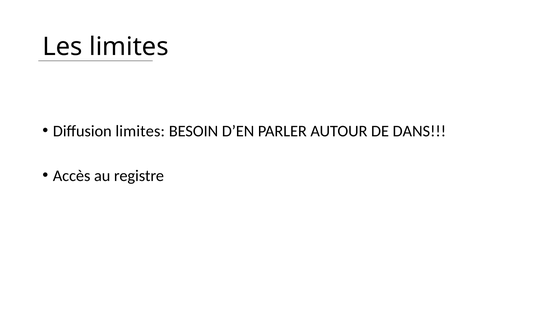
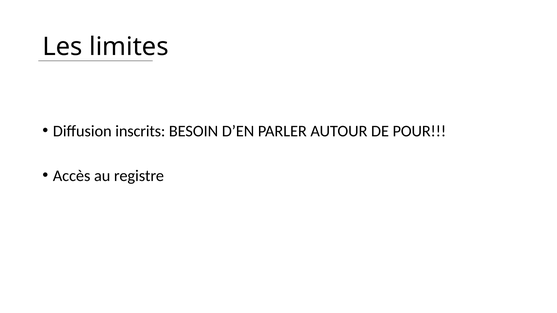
Diffusion limites: limites -> inscrits
DANS: DANS -> POUR
